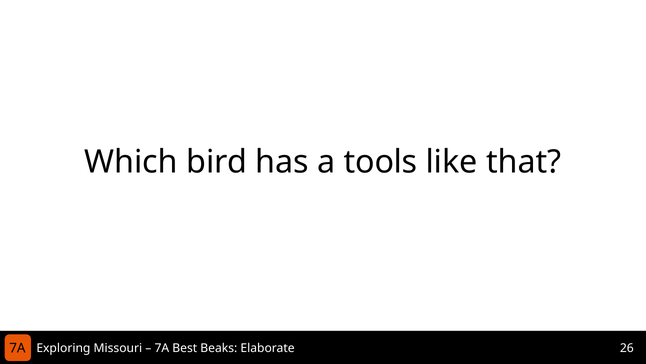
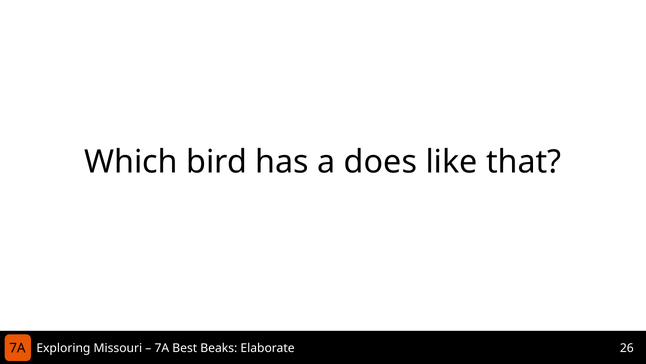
tools: tools -> does
